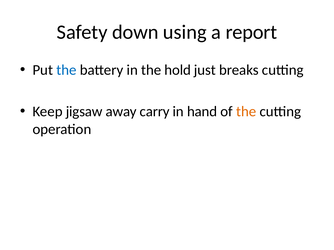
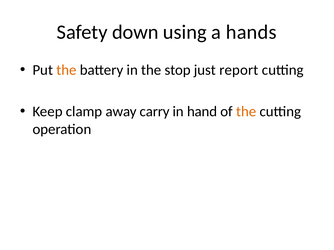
report: report -> hands
the at (66, 70) colour: blue -> orange
hold: hold -> stop
breaks: breaks -> report
jigsaw: jigsaw -> clamp
